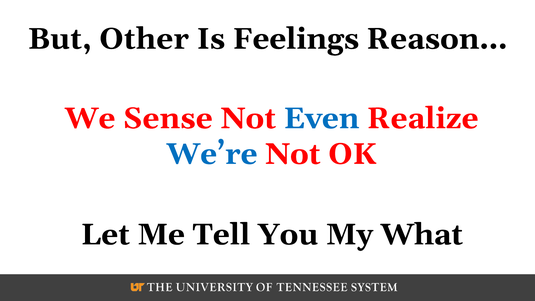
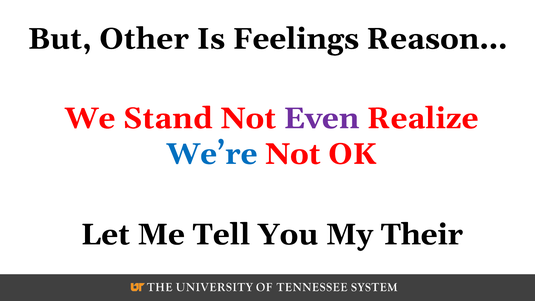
Sense: Sense -> Stand
Even colour: blue -> purple
What: What -> Their
